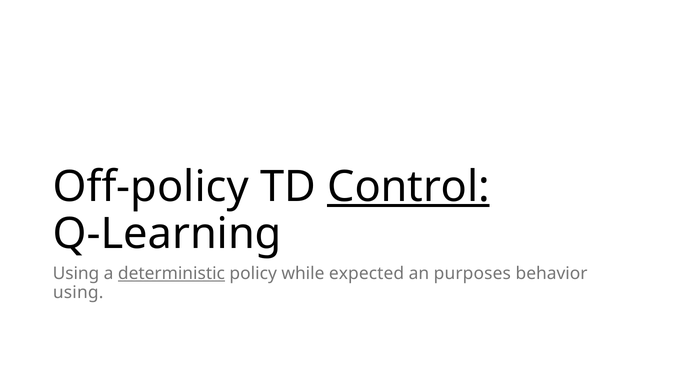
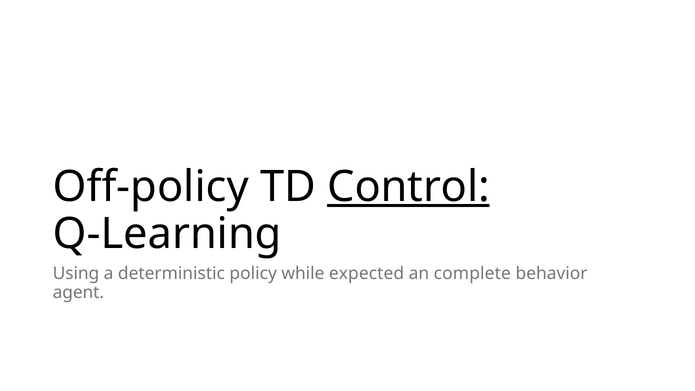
deterministic underline: present -> none
purposes: purposes -> complete
using at (78, 292): using -> agent
